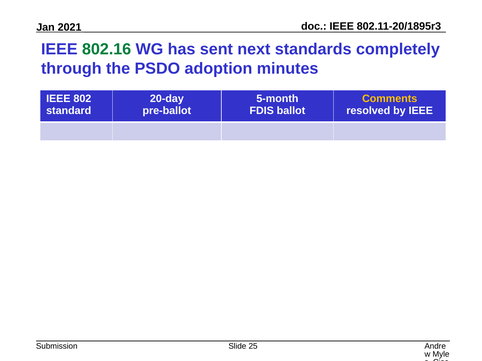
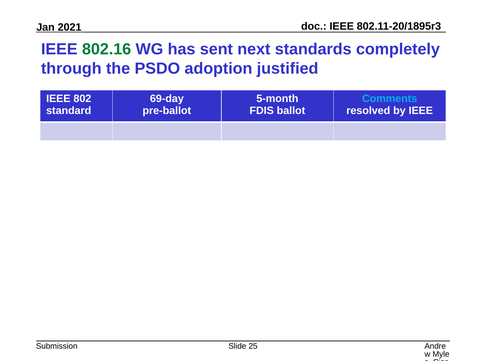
minutes: minutes -> justified
20-day: 20-day -> 69-day
Comments colour: yellow -> light blue
